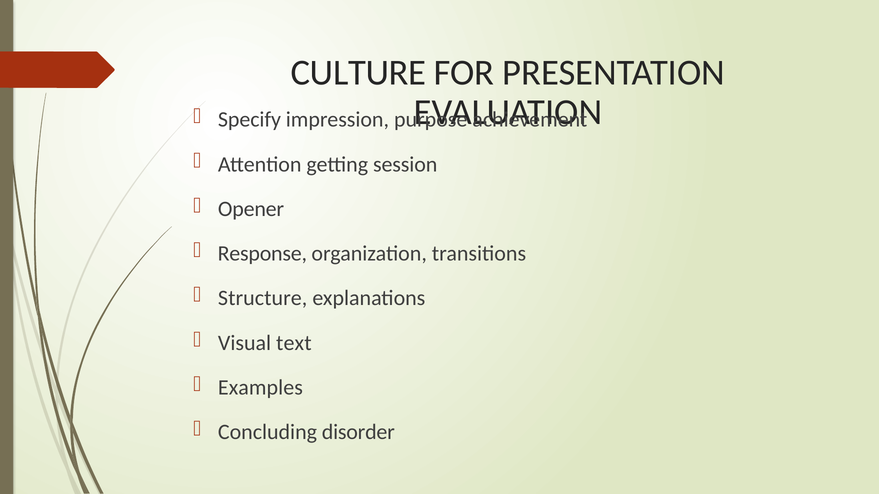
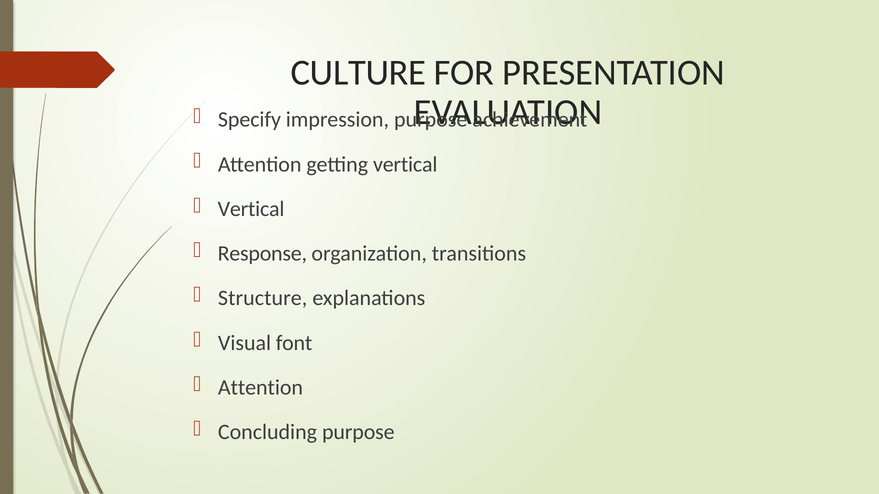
getting session: session -> vertical
Opener at (251, 209): Opener -> Vertical
text: text -> font
Examples at (260, 388): Examples -> Attention
Concluding disorder: disorder -> purpose
